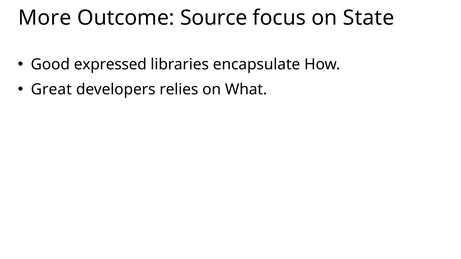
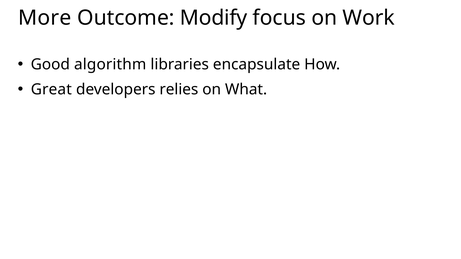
Source: Source -> Modify
State: State -> Work
expressed: expressed -> algorithm
